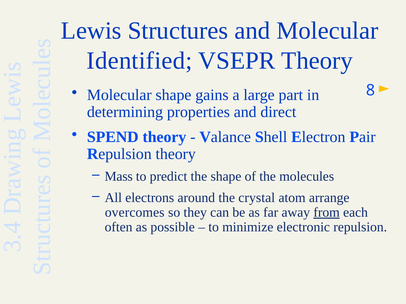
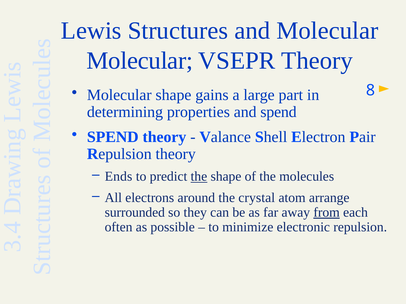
Identified at (139, 61): Identified -> Molecular
and direct: direct -> spend
Mass: Mass -> Ends
the at (199, 177) underline: none -> present
overcomes: overcomes -> surrounded
